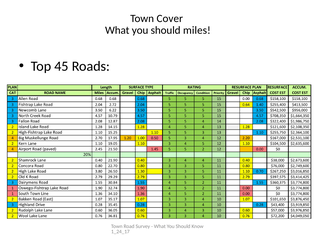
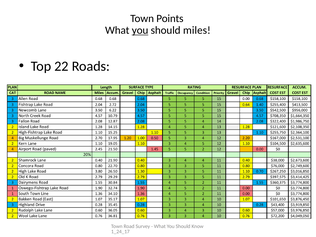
Cover: Cover -> Points
you at (140, 30) underline: none -> present
45: 45 -> 22
